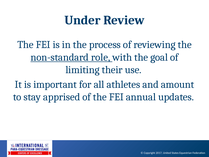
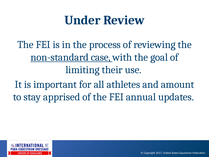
role: role -> case
